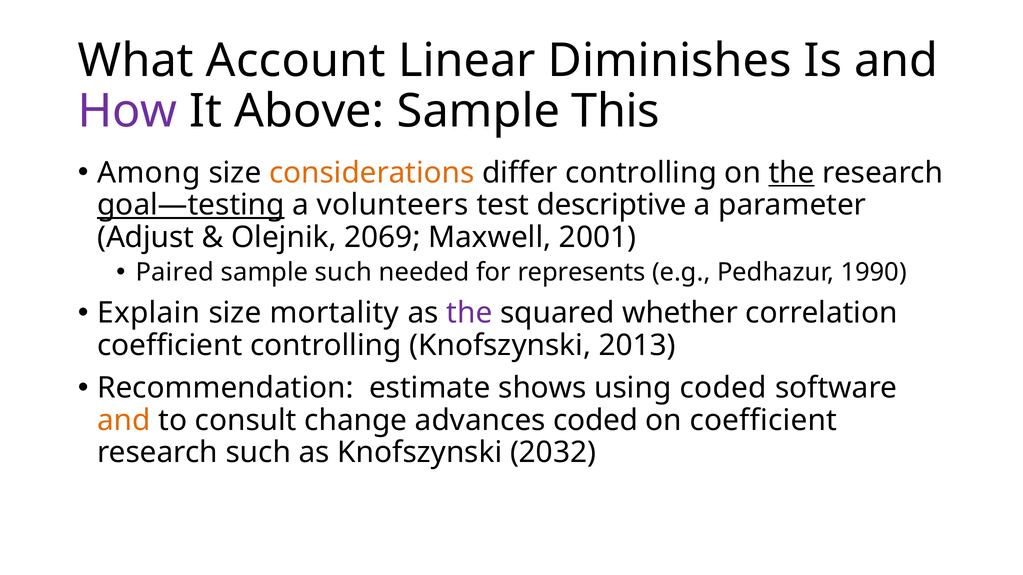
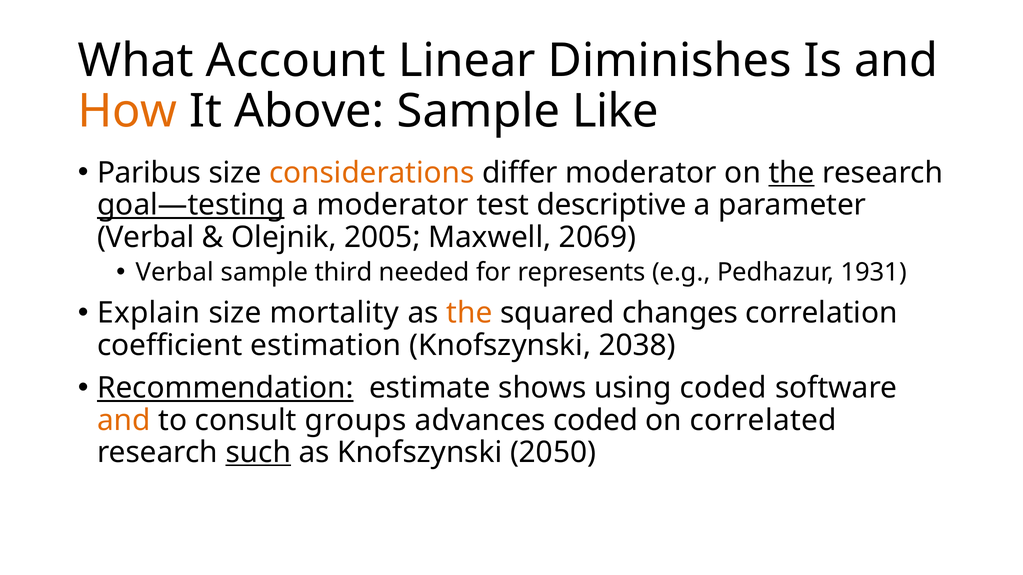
How colour: purple -> orange
This: This -> Like
Among: Among -> Paribus
differ controlling: controlling -> moderator
a volunteers: volunteers -> moderator
Adjust at (146, 237): Adjust -> Verbal
2069: 2069 -> 2005
2001: 2001 -> 2069
Paired at (175, 273): Paired -> Verbal
sample such: such -> third
1990: 1990 -> 1931
the at (469, 313) colour: purple -> orange
whether: whether -> changes
coefficient controlling: controlling -> estimation
2013: 2013 -> 2038
Recommendation underline: none -> present
change: change -> groups
on coefficient: coefficient -> correlated
such at (258, 453) underline: none -> present
2032: 2032 -> 2050
